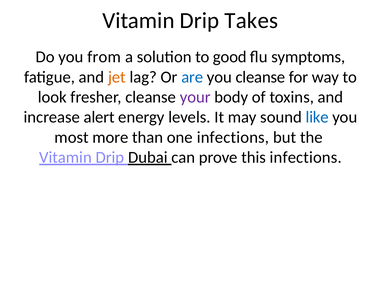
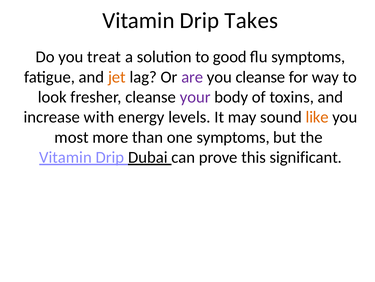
from: from -> treat
are colour: blue -> purple
alert: alert -> with
like colour: blue -> orange
one infections: infections -> symptoms
this infections: infections -> significant
